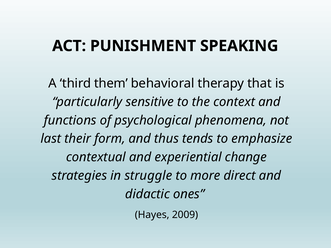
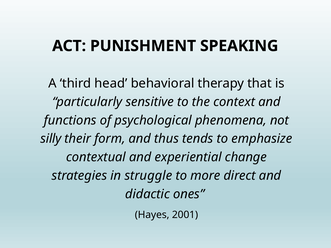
them: them -> head
last: last -> silly
2009: 2009 -> 2001
